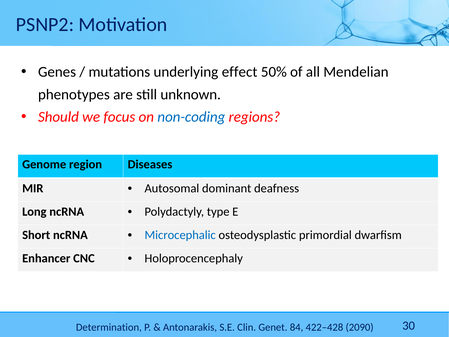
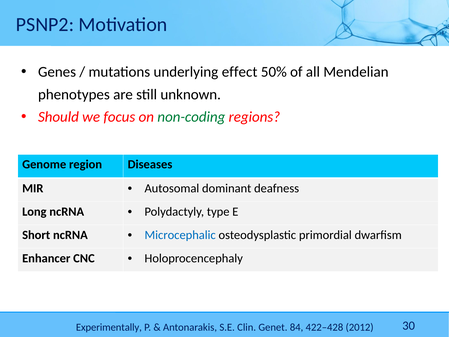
non-coding colour: blue -> green
Determination: Determination -> Experimentally
2090: 2090 -> 2012
